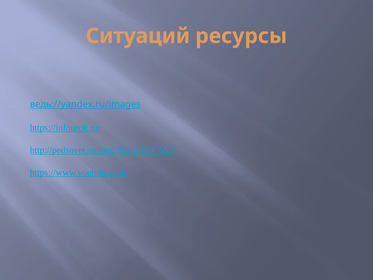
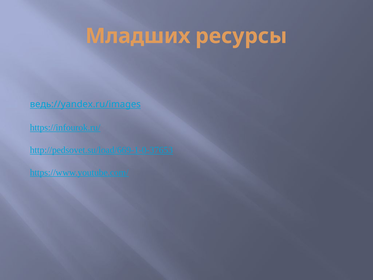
Ситуаций: Ситуаций -> Младших
